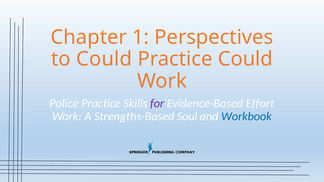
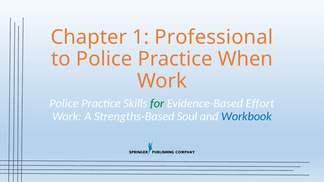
Perspectives: Perspectives -> Professional
to Could: Could -> Police
Practice Could: Could -> When
for colour: purple -> green
